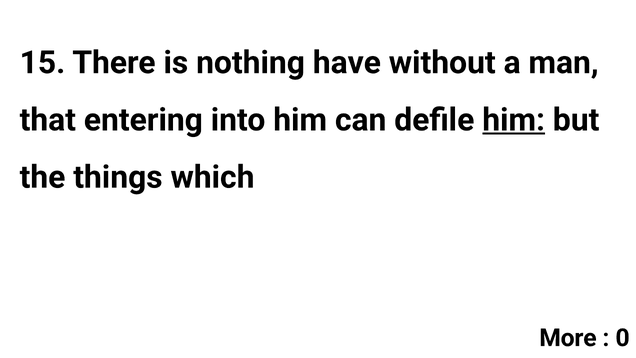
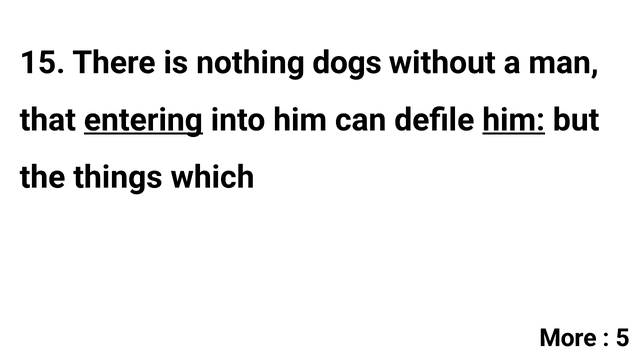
have: have -> dogs
entering underline: none -> present
0: 0 -> 5
